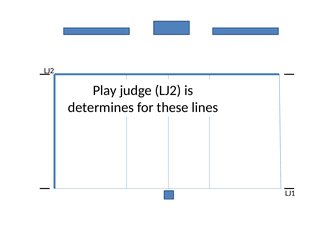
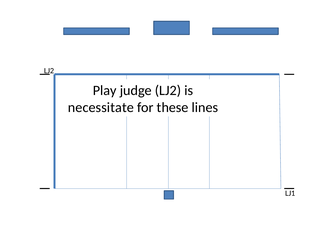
determines: determines -> necessitate
